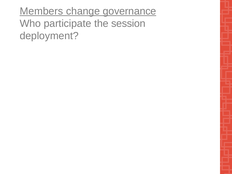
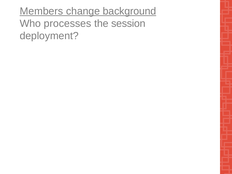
governance: governance -> background
participate: participate -> processes
